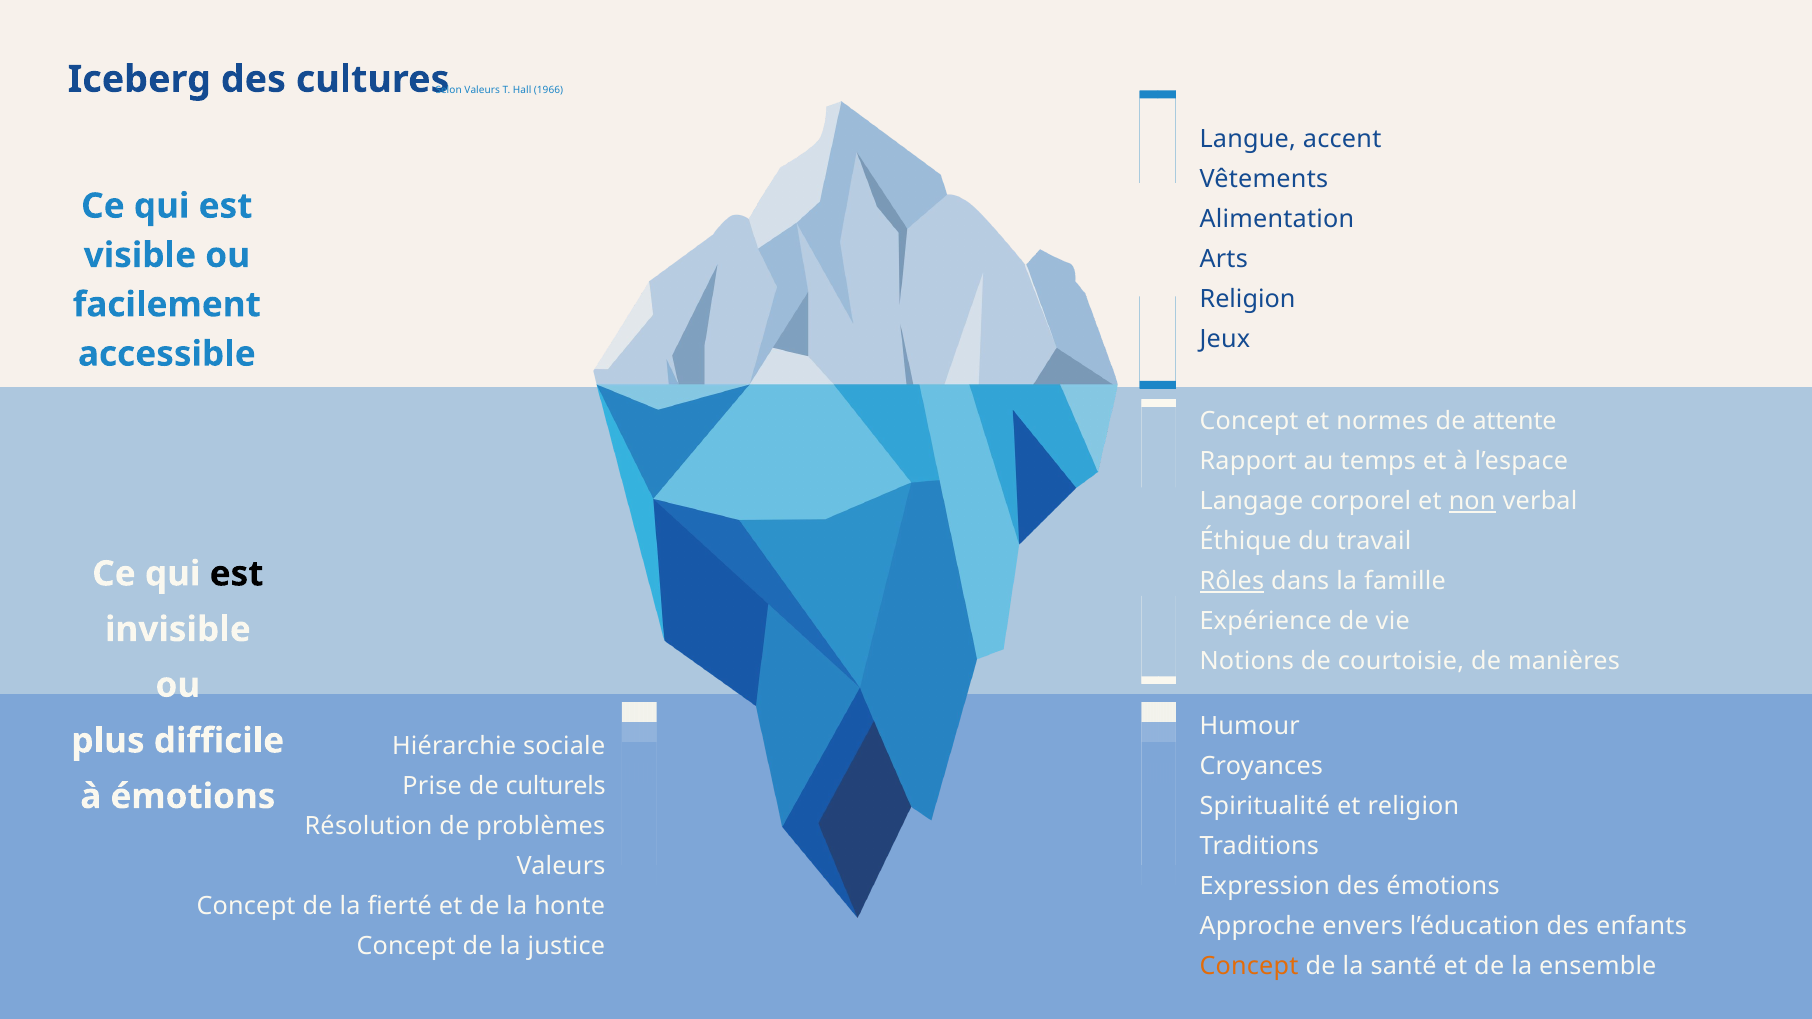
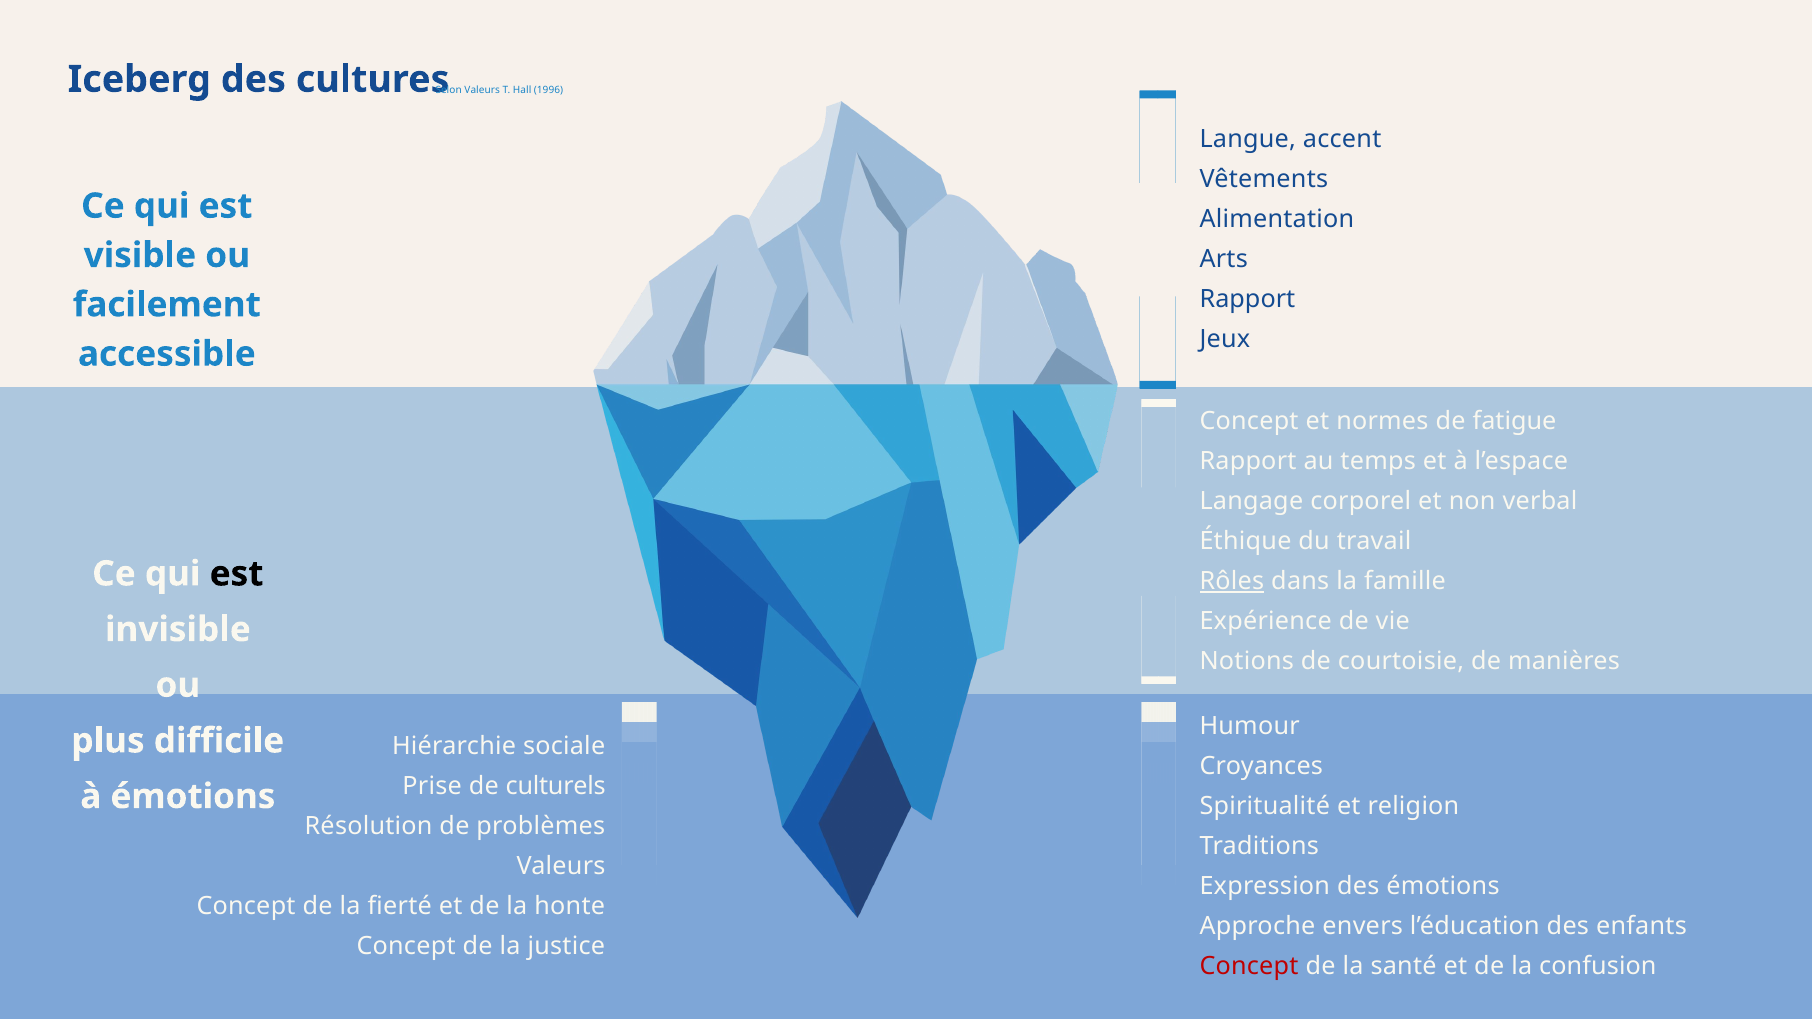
1966: 1966 -> 1996
Religion at (1247, 299): Religion -> Rapport
attente: attente -> fatigue
non underline: present -> none
Concept at (1249, 966) colour: orange -> red
ensemble: ensemble -> confusion
